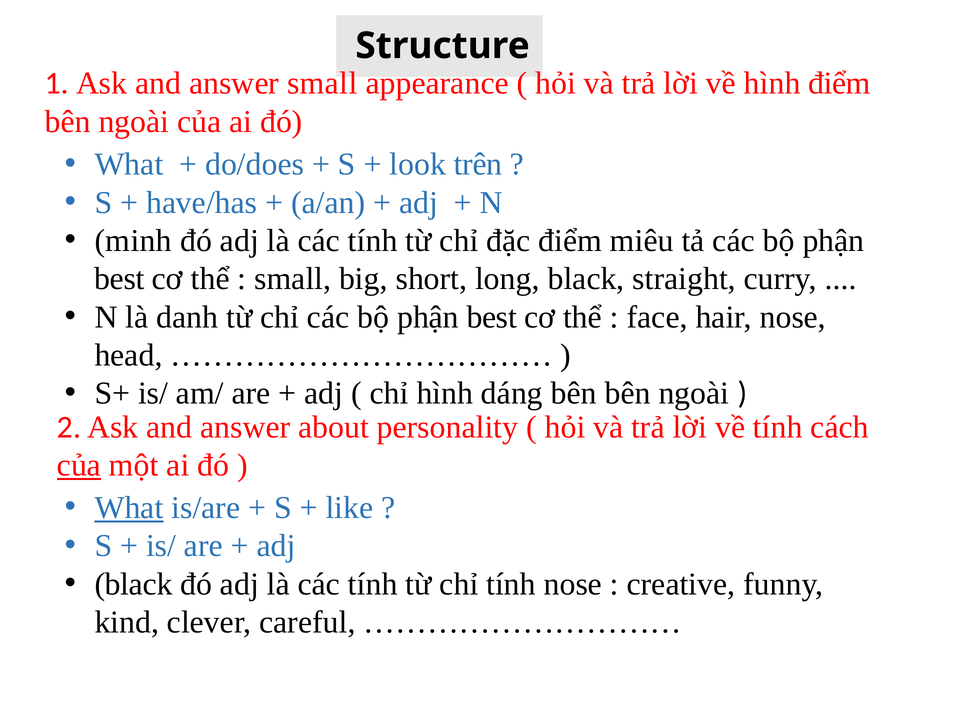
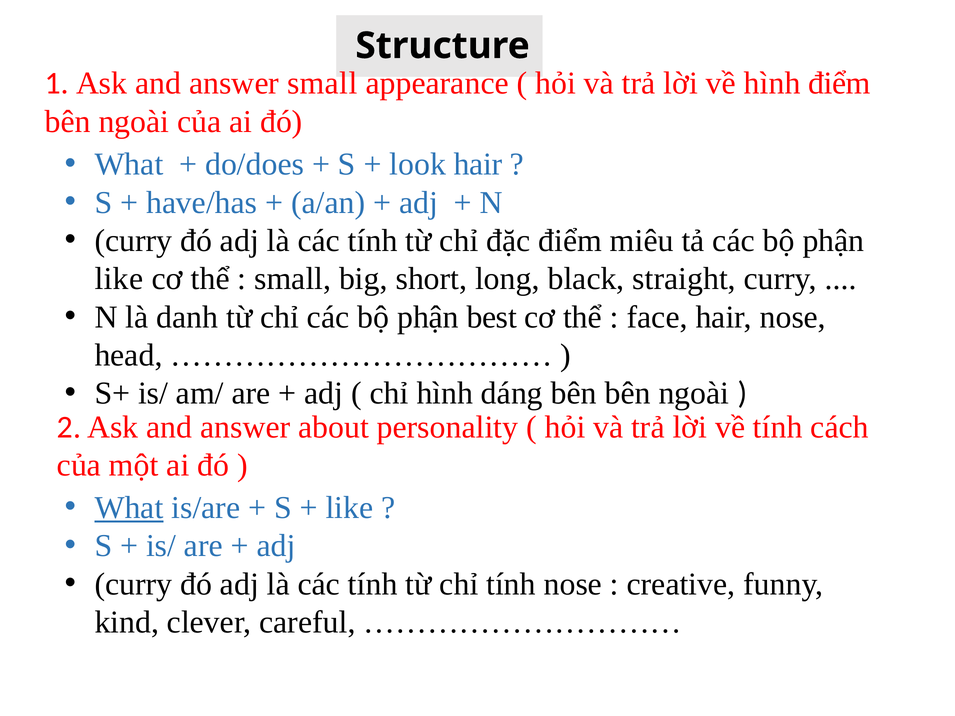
look trên: trên -> hair
minh at (133, 241): minh -> curry
best at (119, 279): best -> like
của at (79, 465) underline: present -> none
black at (134, 584): black -> curry
